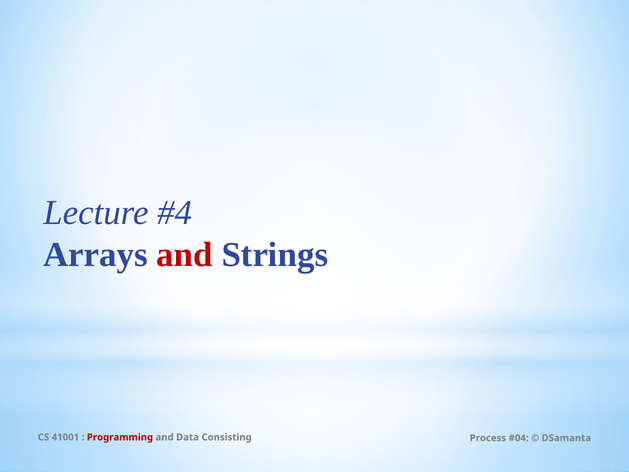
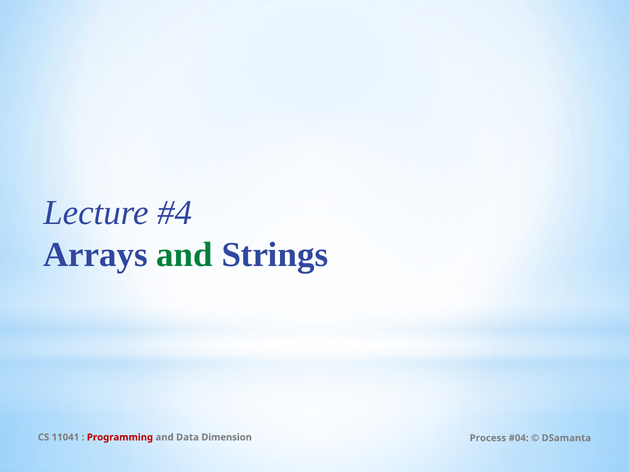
and at (185, 255) colour: red -> green
41001: 41001 -> 11041
Consisting: Consisting -> Dimension
